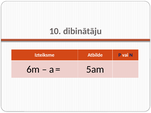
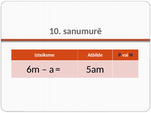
dibinātāju: dibinātāju -> sanumurē
